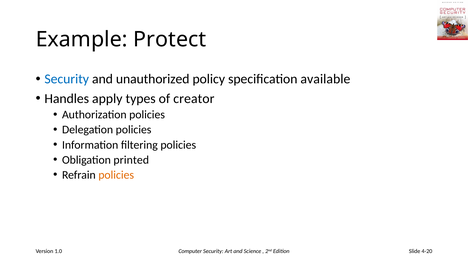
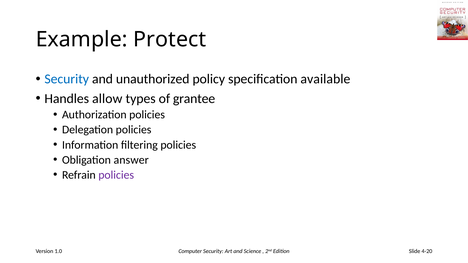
apply: apply -> allow
creator: creator -> grantee
printed: printed -> answer
policies at (116, 175) colour: orange -> purple
